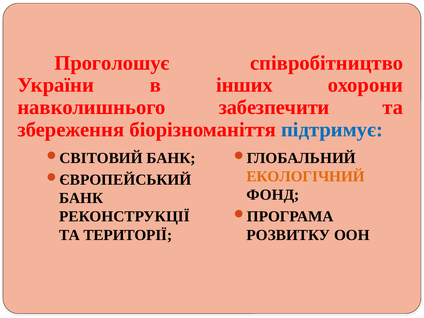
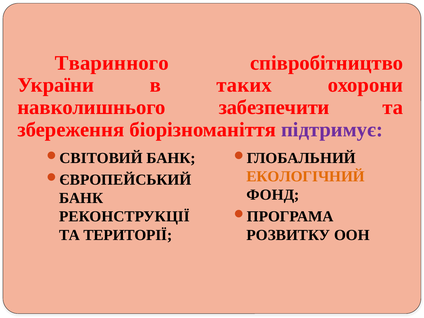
Проголошує: Проголошує -> Тваринного
інших: інших -> таких
підтримує colour: blue -> purple
